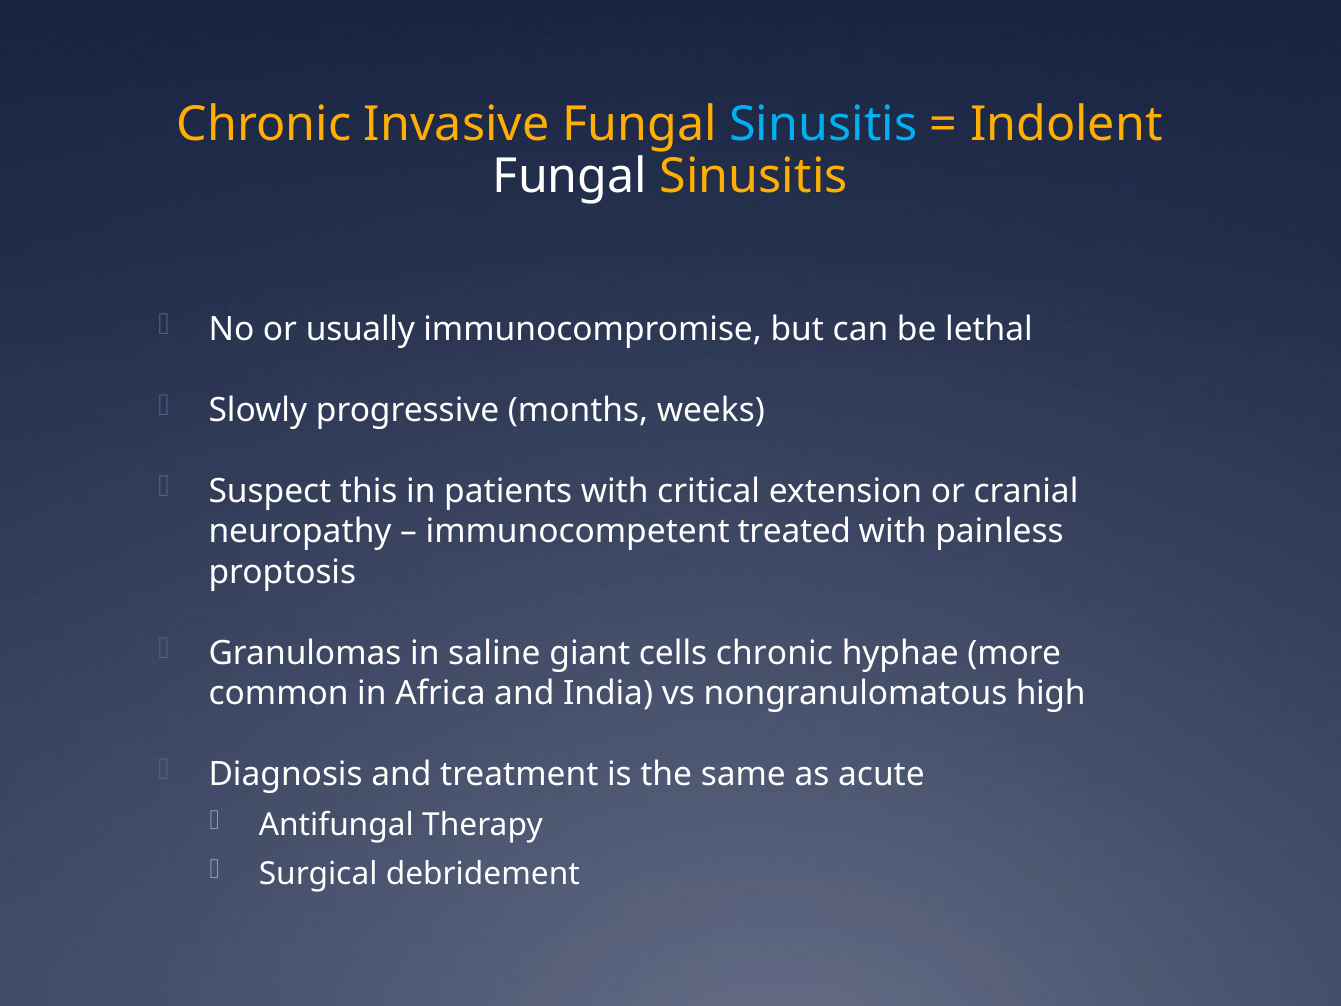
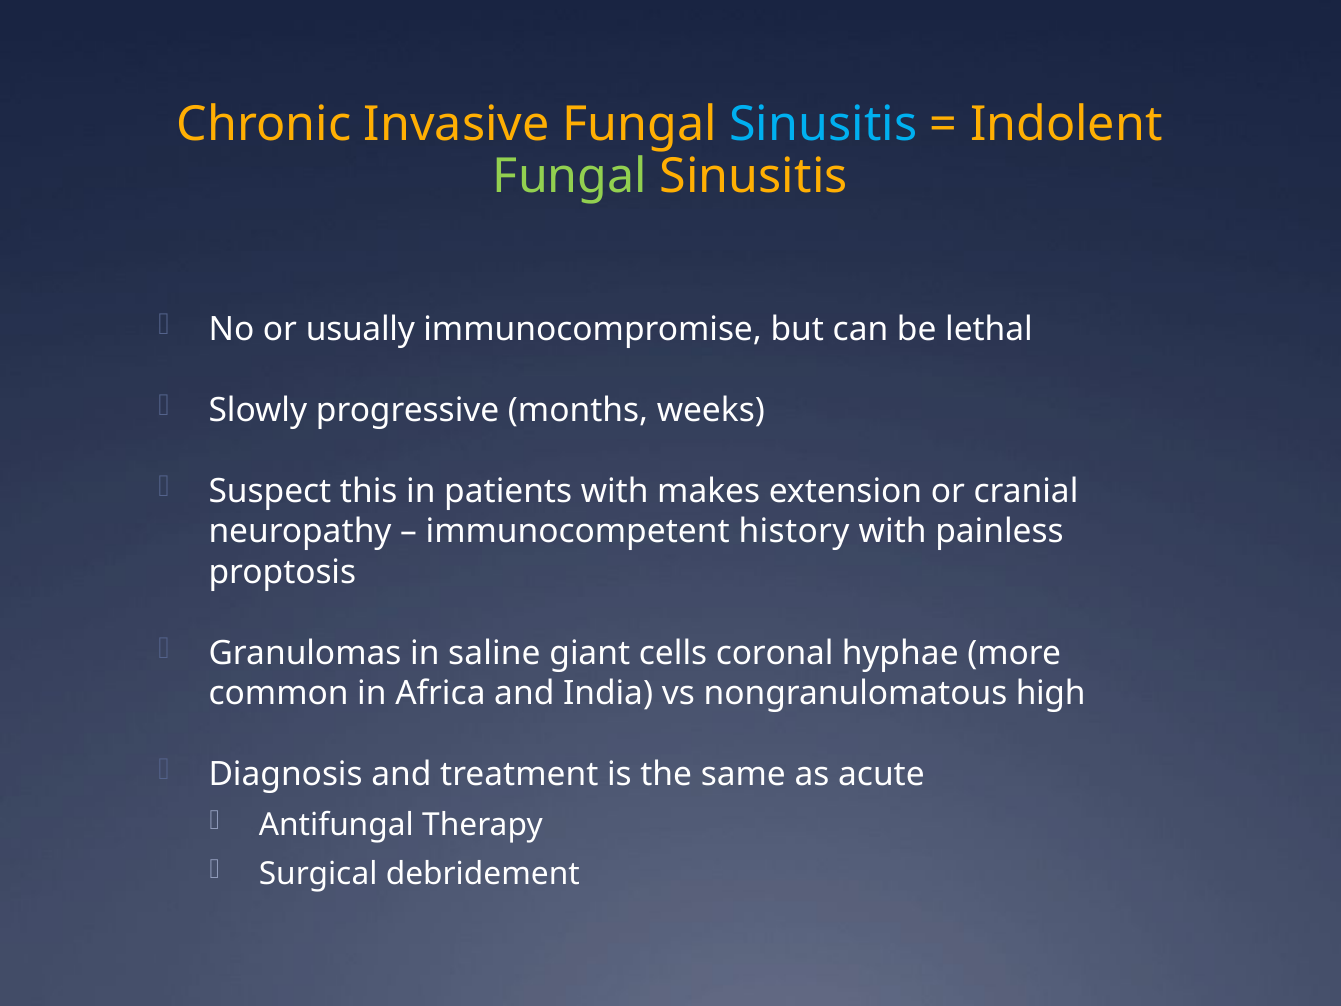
Fungal at (570, 177) colour: white -> light green
critical: critical -> makes
treated: treated -> history
cells chronic: chronic -> coronal
